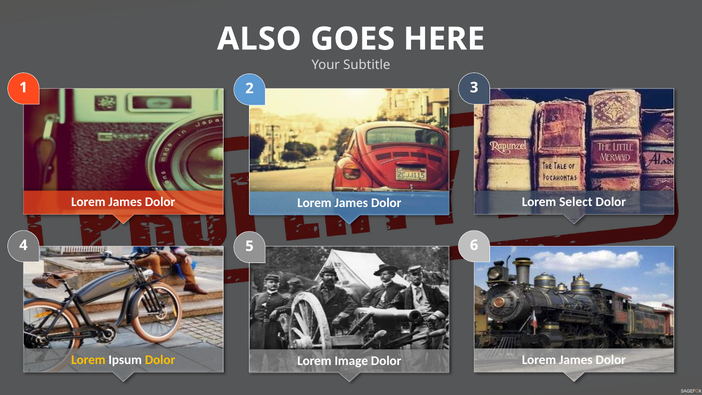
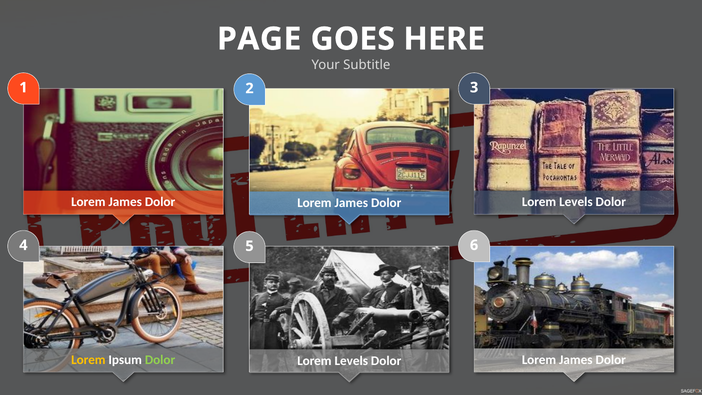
ALSO: ALSO -> PAGE
Select at (576, 202): Select -> Levels
Dolor at (160, 360) colour: yellow -> light green
Image at (351, 361): Image -> Levels
